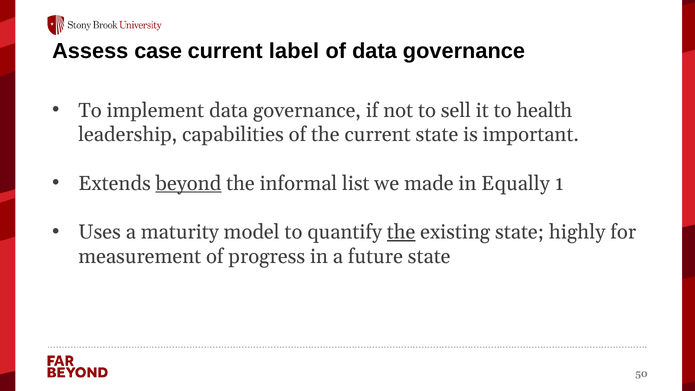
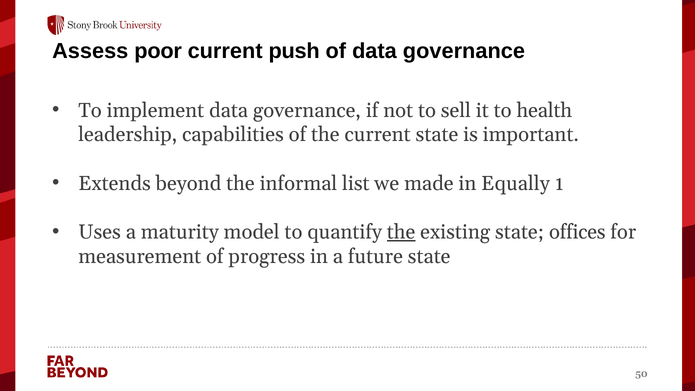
case: case -> poor
label: label -> push
beyond underline: present -> none
highly: highly -> offices
